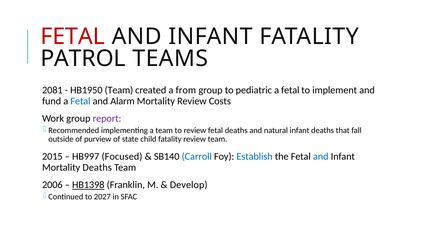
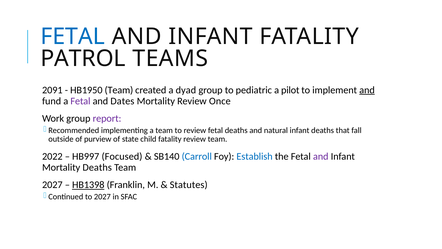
FETAL at (73, 36) colour: red -> blue
2081: 2081 -> 2091
from: from -> dyad
fetal at (290, 90): fetal -> pilot
and at (367, 90) underline: none -> present
Fetal at (80, 101) colour: blue -> purple
Alarm: Alarm -> Dates
Costs: Costs -> Once
2015: 2015 -> 2022
and at (321, 156) colour: blue -> purple
2006 at (52, 185): 2006 -> 2027
Develop: Develop -> Statutes
